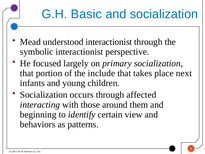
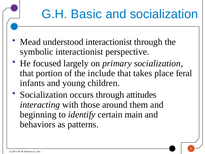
next: next -> feral
affected: affected -> attitudes
view: view -> main
